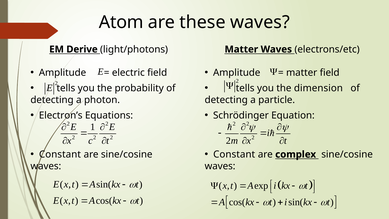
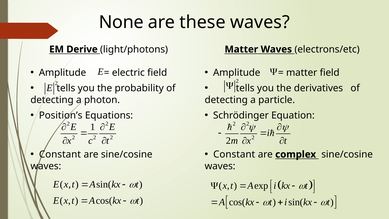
Atom: Atom -> None
dimension: dimension -> derivatives
Electron’s: Electron’s -> Position’s
